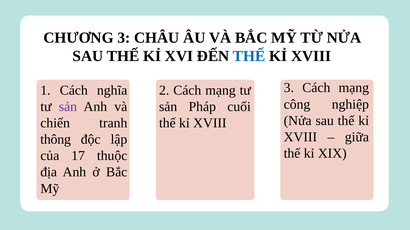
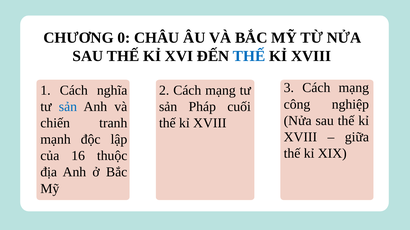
CHƯƠNG 3: 3 -> 0
sản at (68, 107) colour: purple -> blue
thông: thông -> mạnh
17: 17 -> 16
